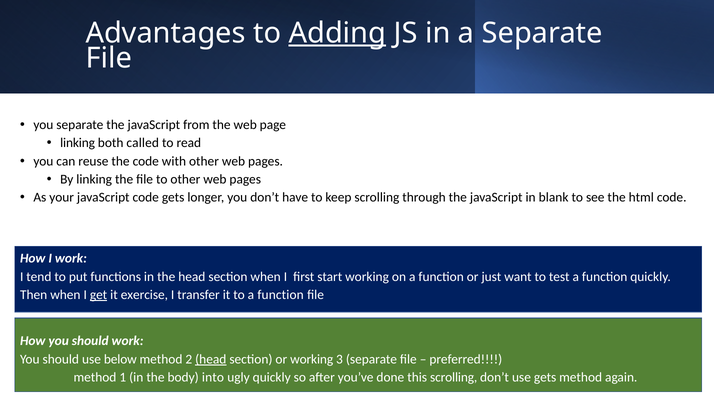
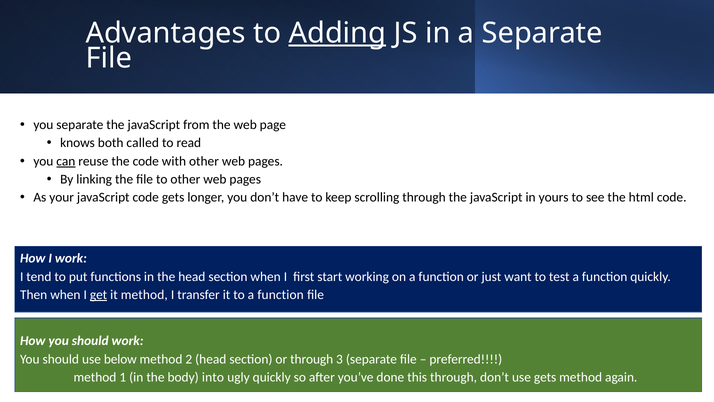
linking at (78, 143): linking -> knows
can underline: none -> present
blank: blank -> yours
it exercise: exercise -> method
head at (211, 359) underline: present -> none
or working: working -> through
this scrolling: scrolling -> through
